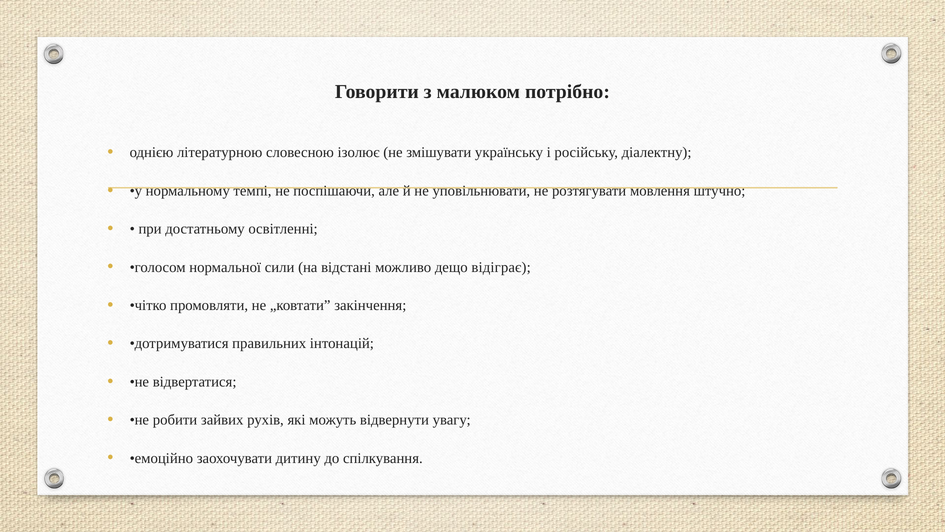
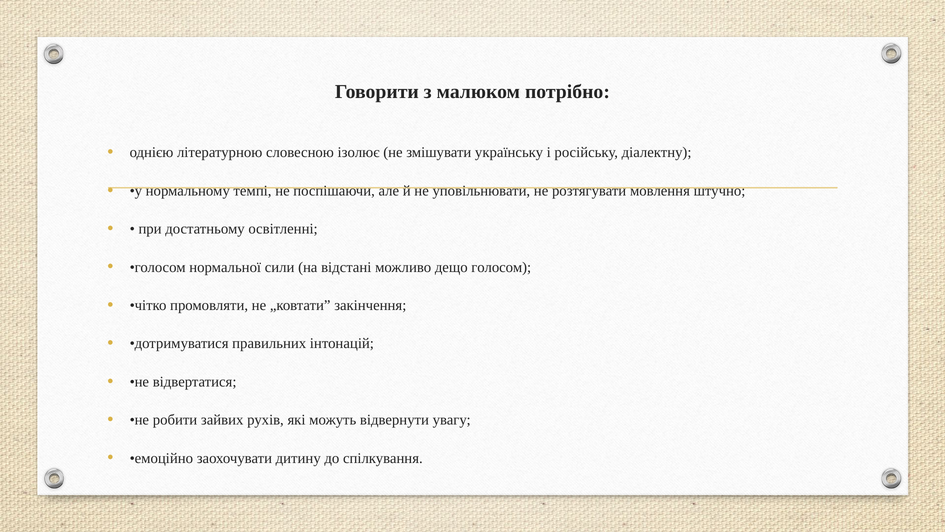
дещо відіграє: відіграє -> голосом
